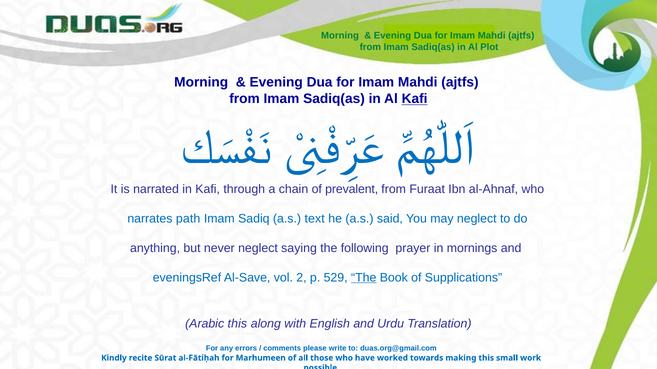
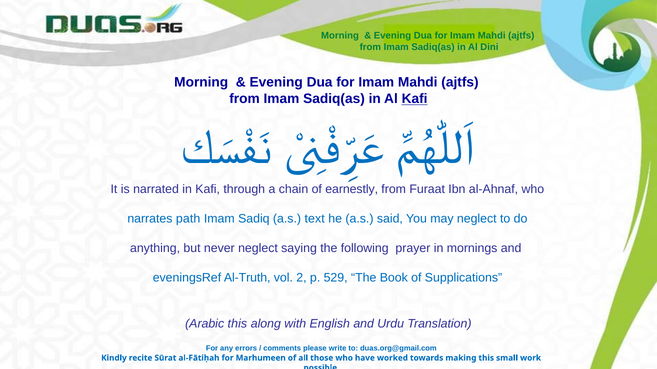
Plot: Plot -> Dini
prevalent: prevalent -> earnestly
Al-Save: Al-Save -> Al-Truth
The at (364, 278) underline: present -> none
